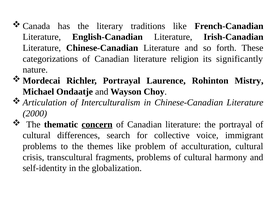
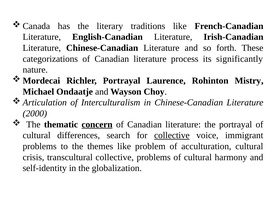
religion: religion -> process
collective at (172, 136) underline: none -> present
transcultural fragments: fragments -> collective
